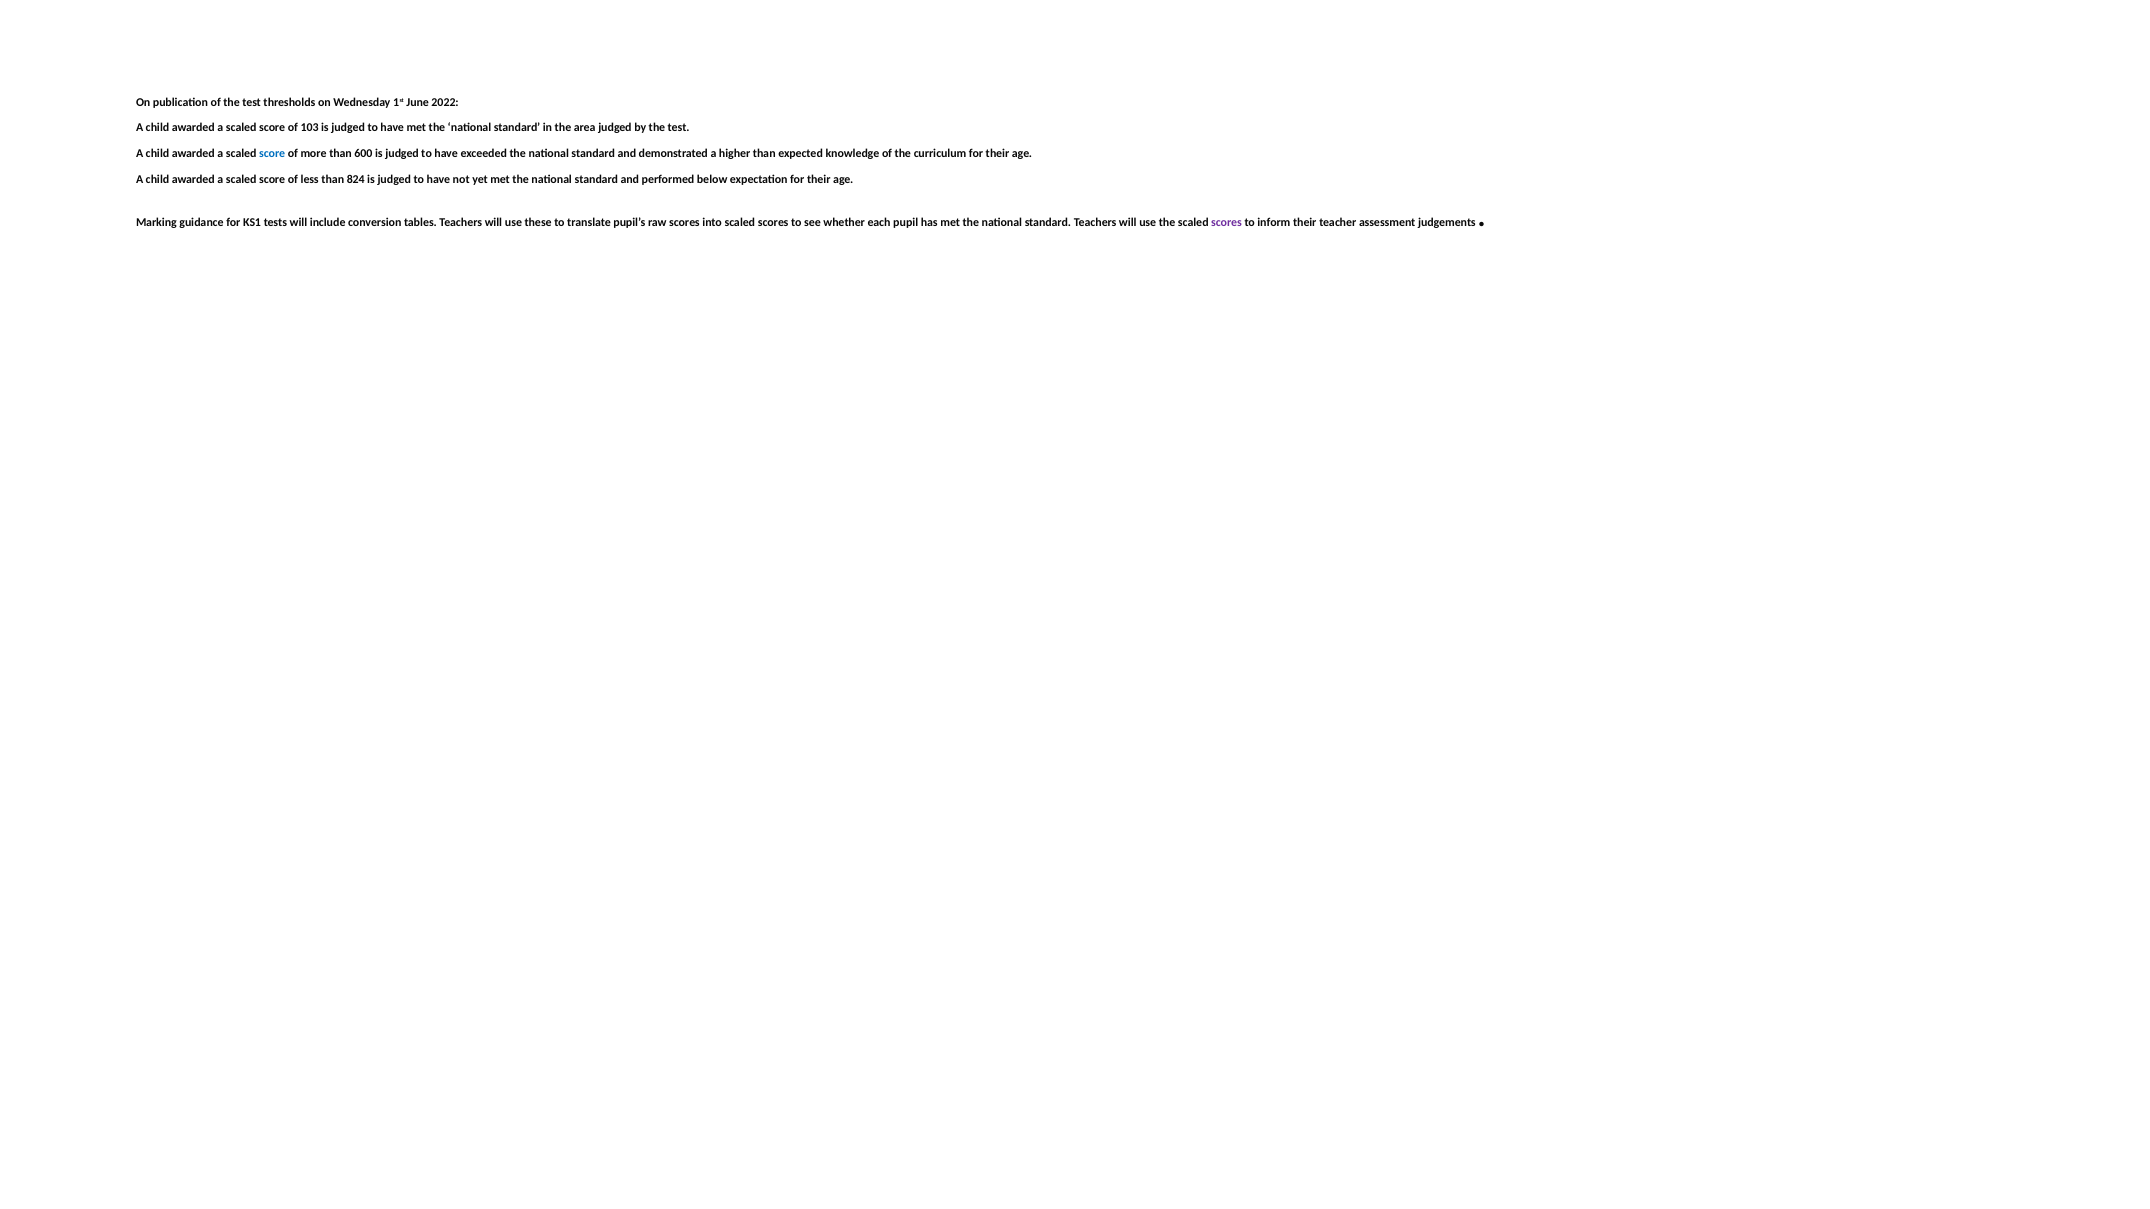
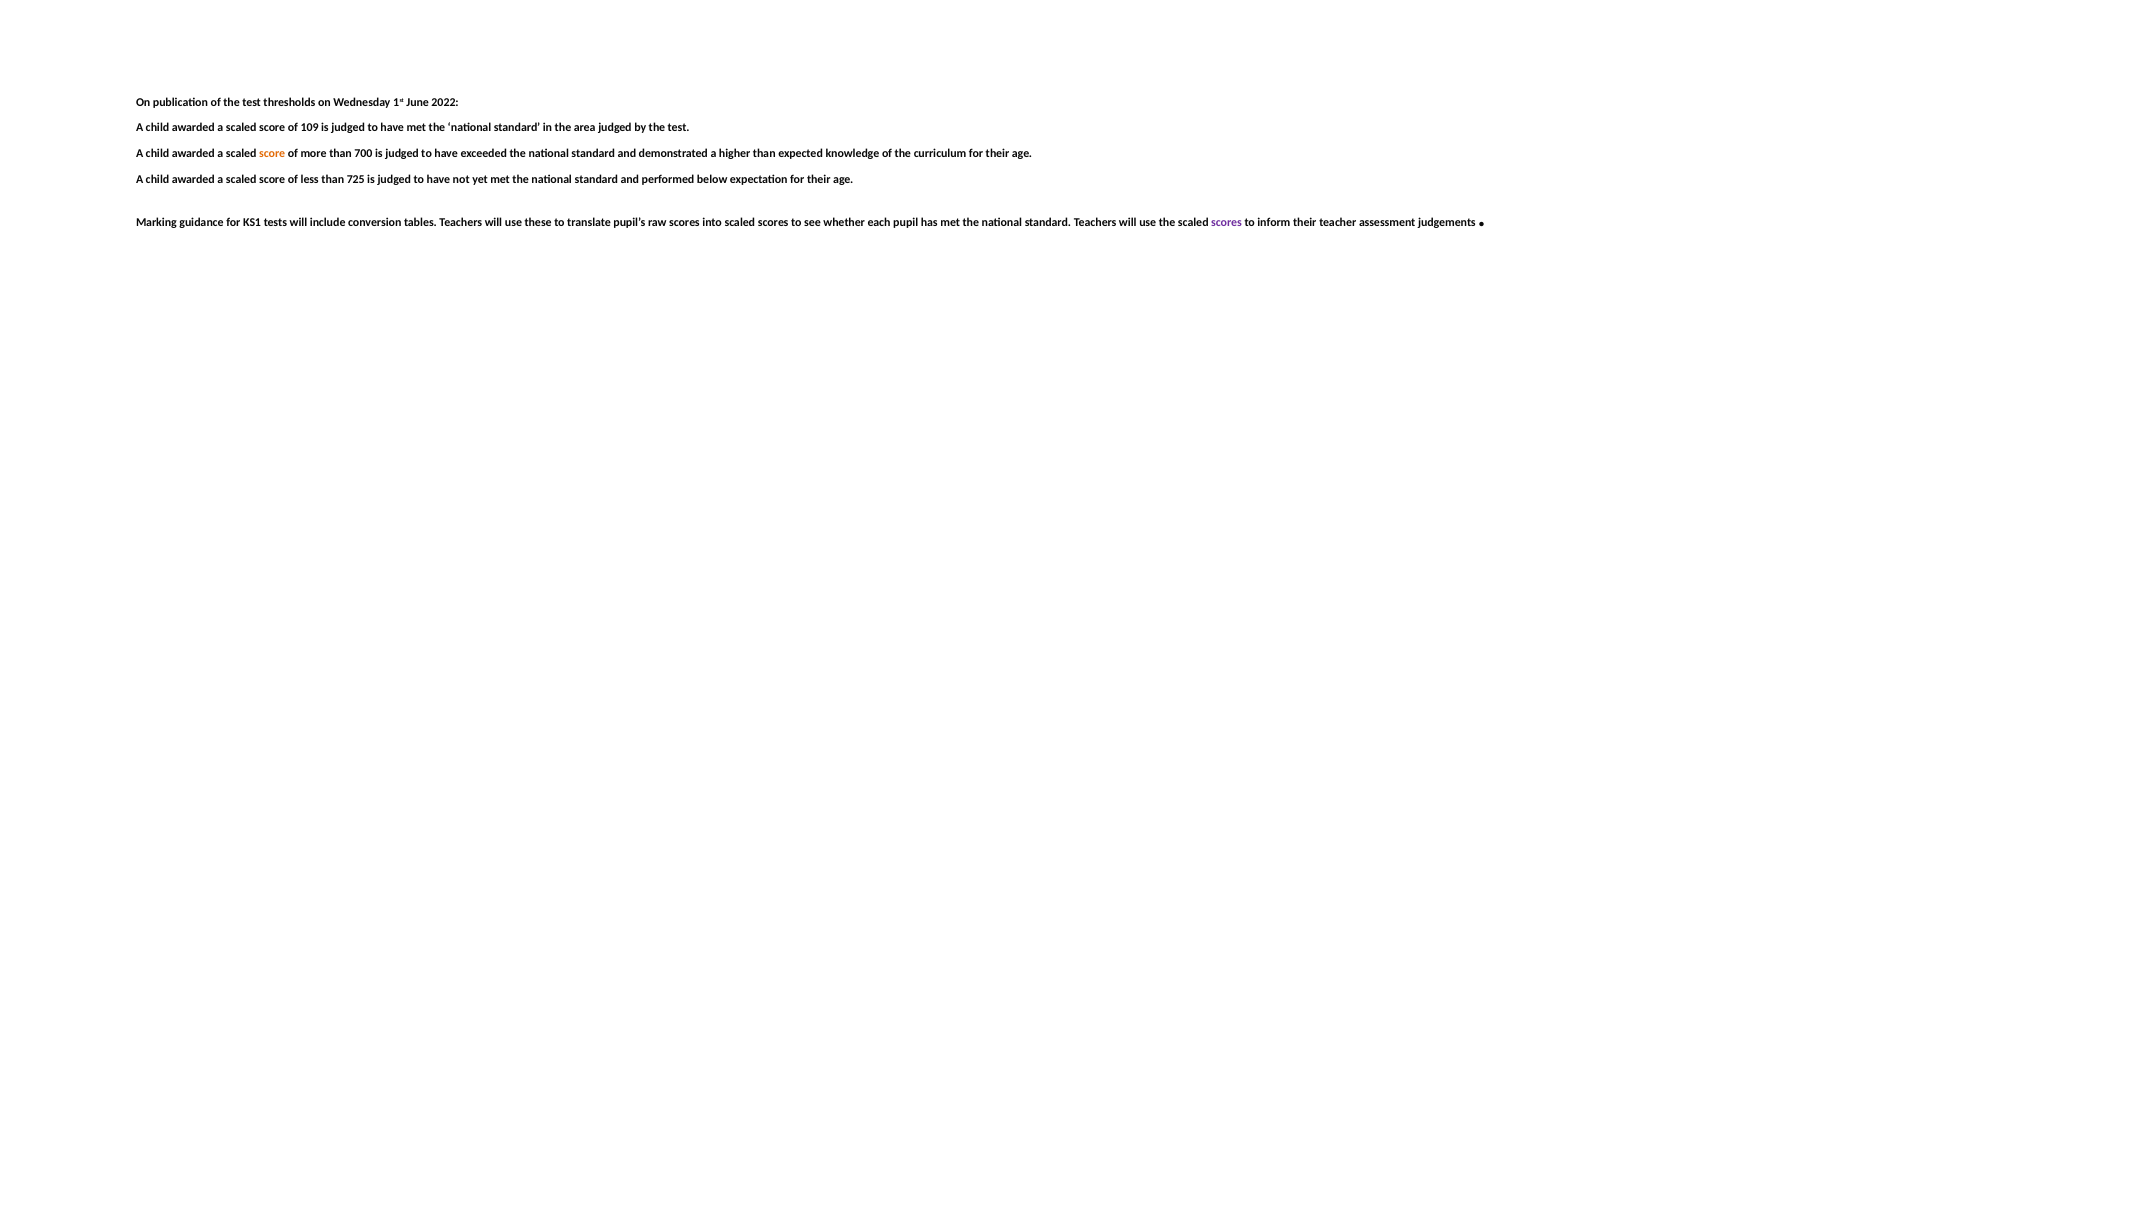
103: 103 -> 109
score at (272, 154) colour: blue -> orange
600: 600 -> 700
824: 824 -> 725
